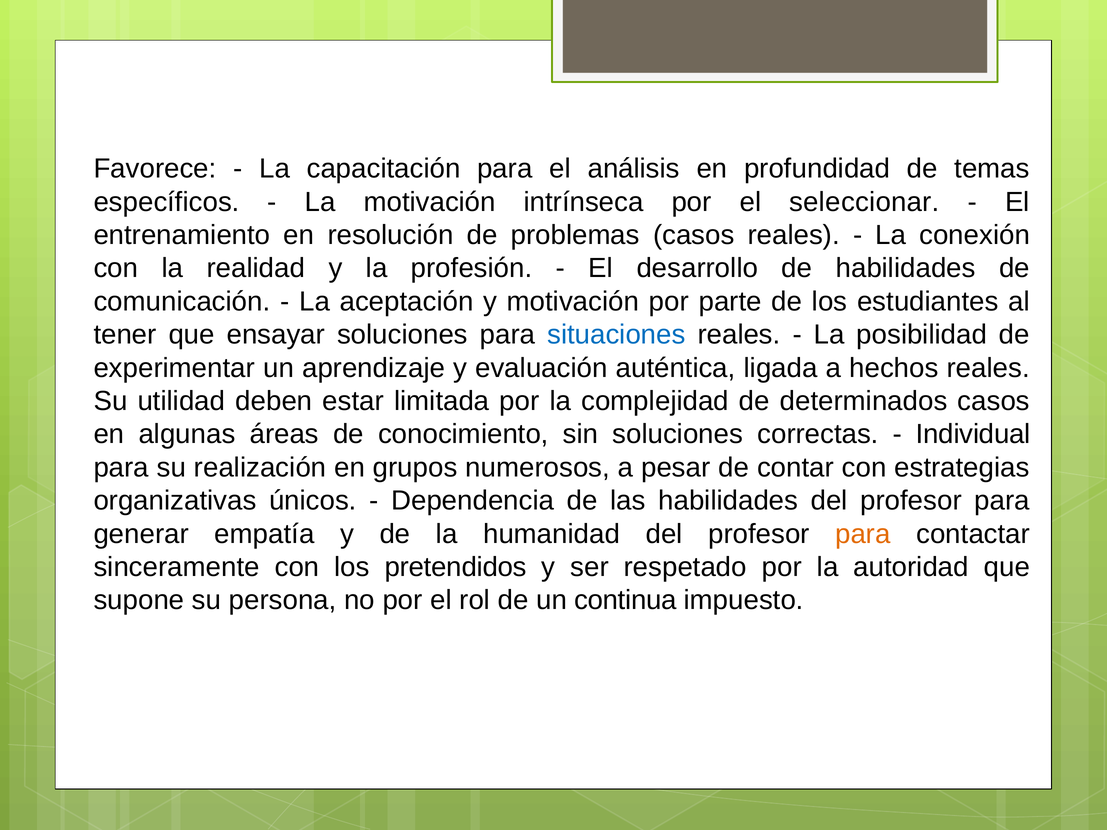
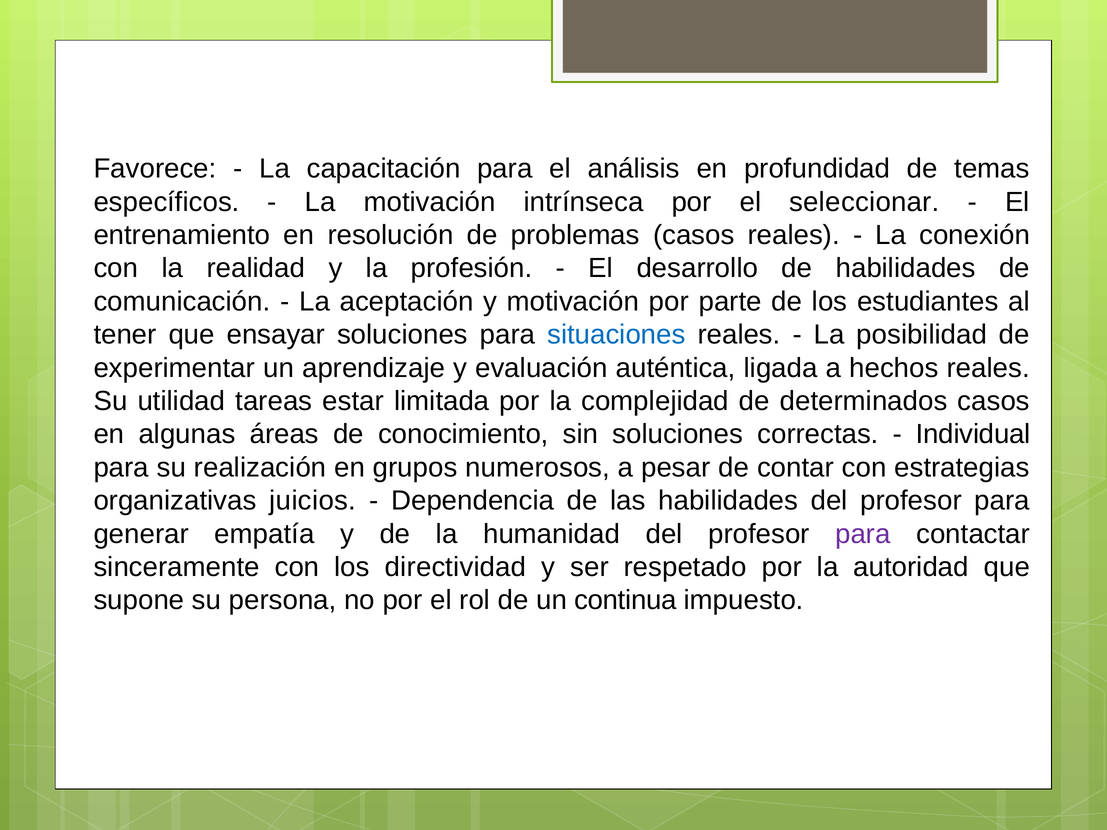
deben: deben -> tareas
únicos: únicos -> juicios
para at (863, 534) colour: orange -> purple
pretendidos: pretendidos -> directividad
